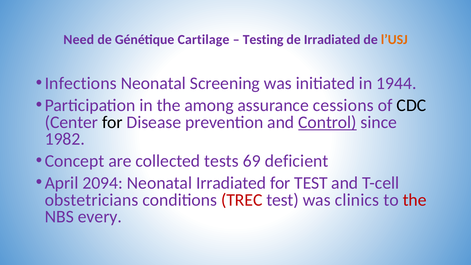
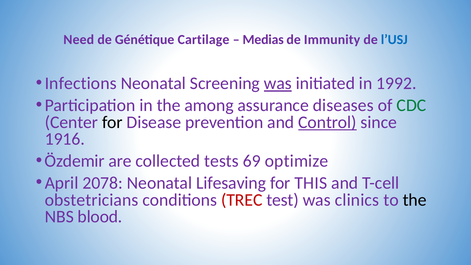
Testing: Testing -> Medias
de Irradiated: Irradiated -> Immunity
l’USJ colour: orange -> blue
was at (278, 83) underline: none -> present
1944: 1944 -> 1992
cessions: cessions -> diseases
CDC colour: black -> green
1982: 1982 -> 1916
Concept: Concept -> Özdemir
deficient: deficient -> optimize
2094: 2094 -> 2078
Neonatal Irradiated: Irradiated -> Lifesaving
for TEST: TEST -> THIS
the at (415, 200) colour: red -> black
every: every -> blood
